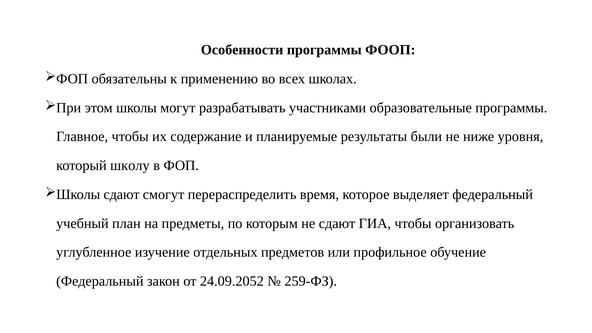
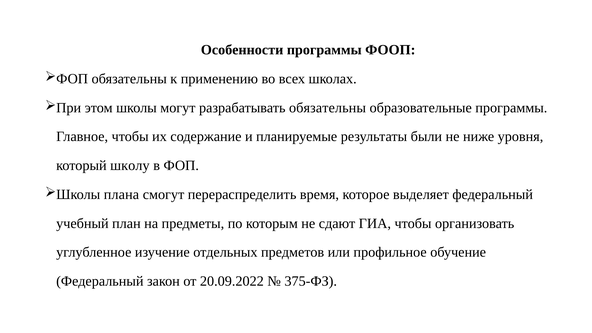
разрабатывать участниками: участниками -> обязательны
сдают at (122, 194): сдают -> плана
24.09.2052: 24.09.2052 -> 20.09.2022
259-ФЗ: 259-ФЗ -> 375-ФЗ
